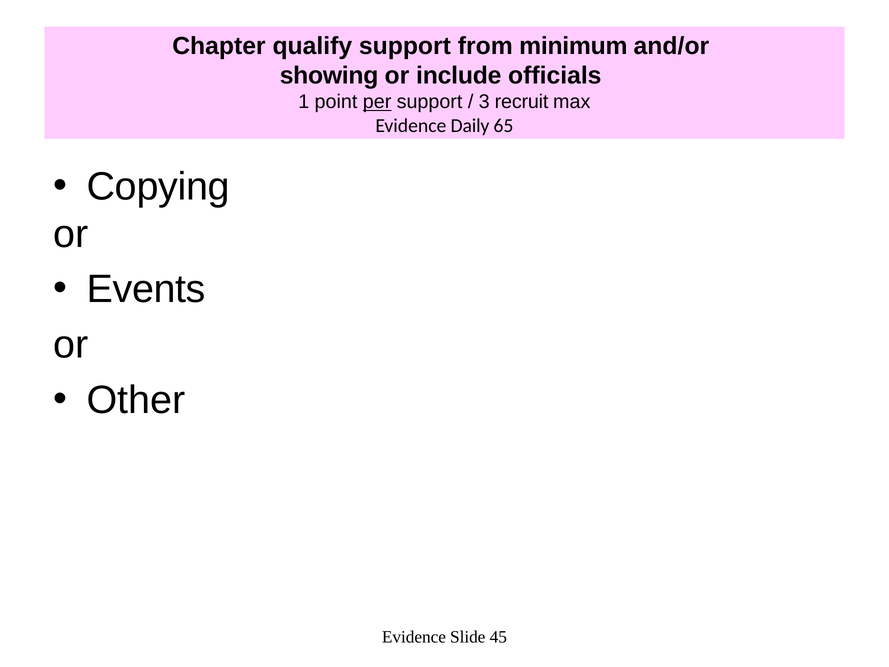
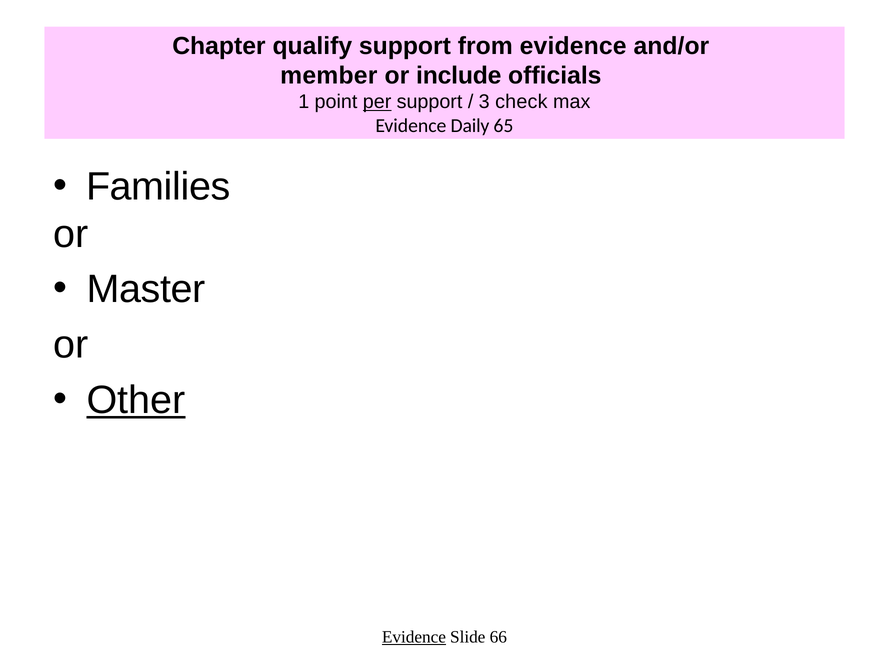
from minimum: minimum -> evidence
showing: showing -> member
recruit: recruit -> check
Copying: Copying -> Families
Events: Events -> Master
Other underline: none -> present
Evidence at (414, 637) underline: none -> present
45: 45 -> 66
